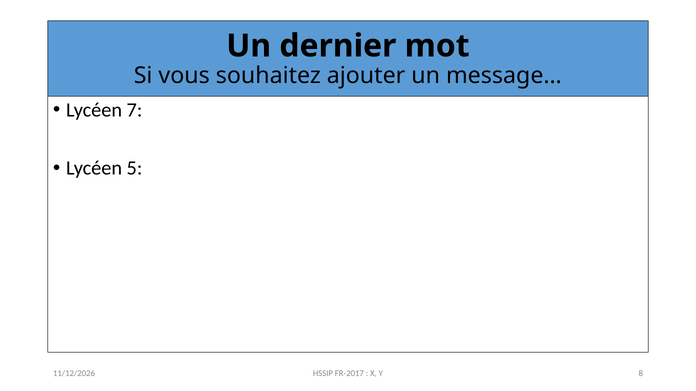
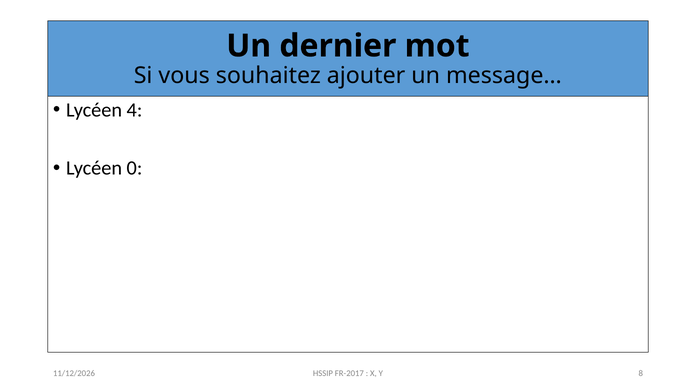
7: 7 -> 4
5: 5 -> 0
